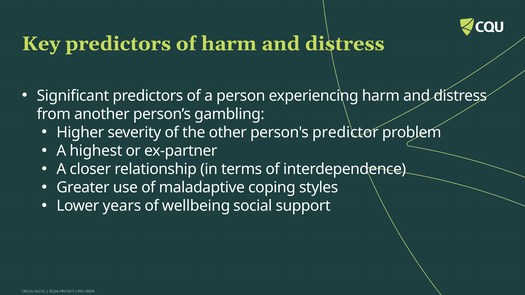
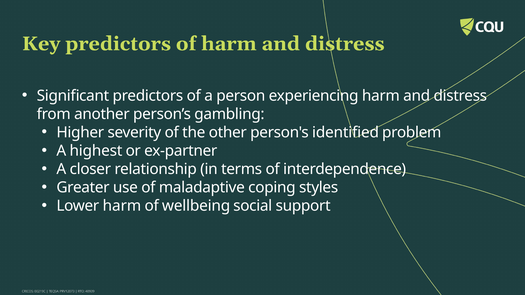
predictor: predictor -> identified
Lower years: years -> harm
